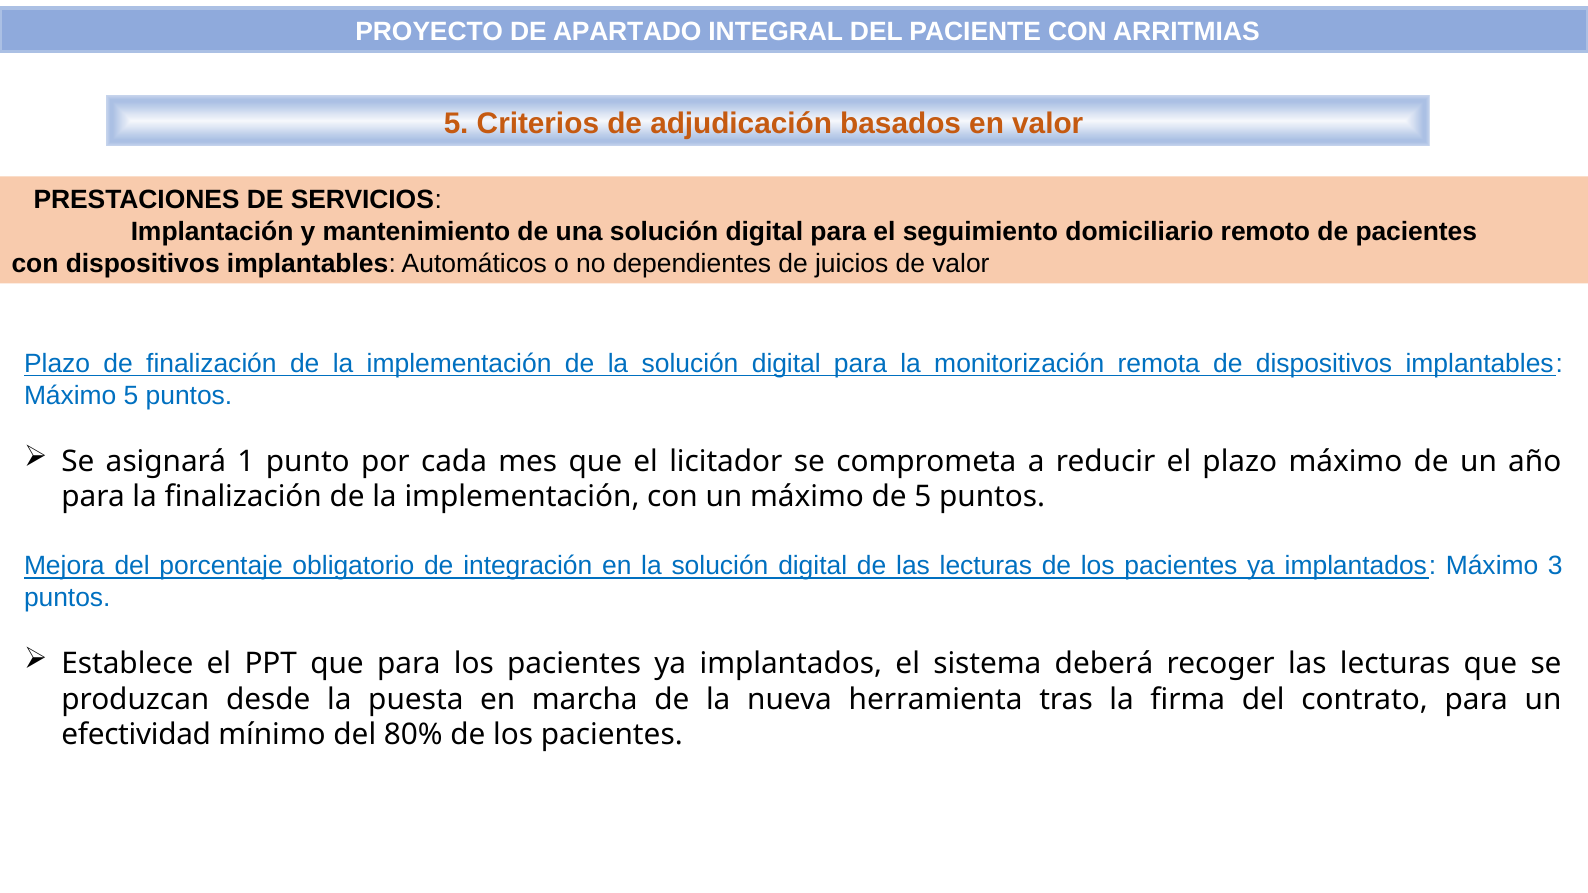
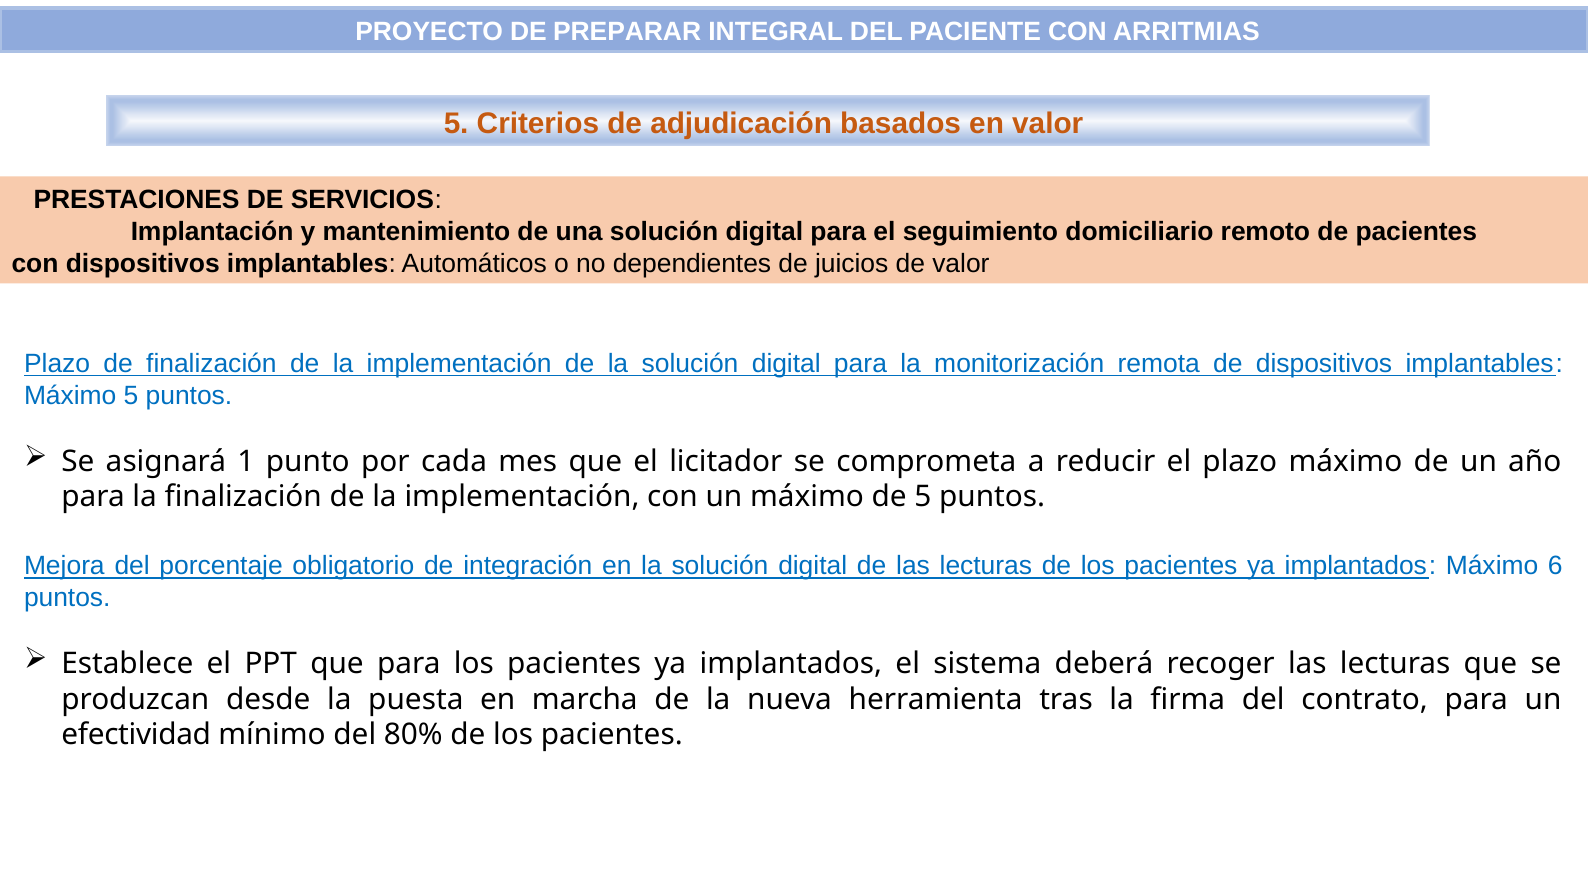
APARTADO: APARTADO -> PREPARAR
3: 3 -> 6
